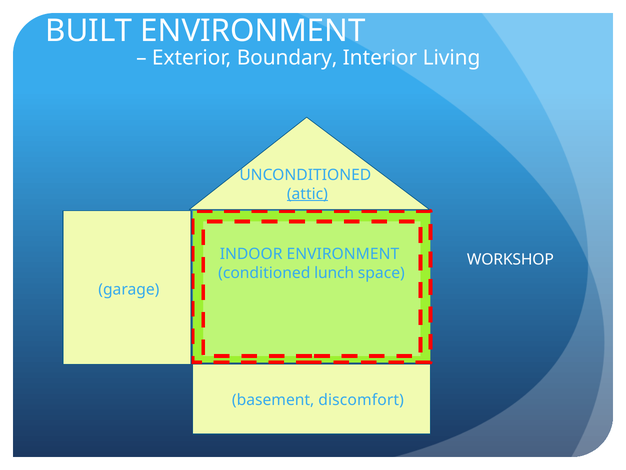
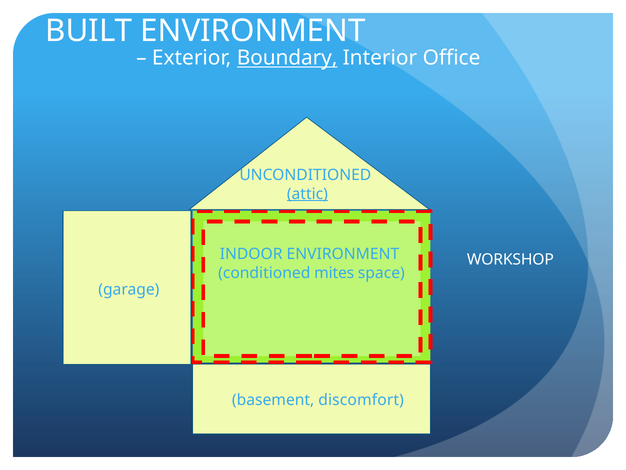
Boundary underline: none -> present
Living: Living -> Office
lunch: lunch -> mites
